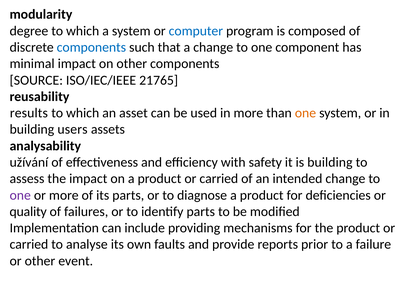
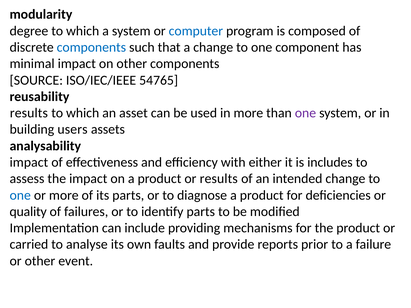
21765: 21765 -> 54765
one at (305, 113) colour: orange -> purple
užívání at (29, 162): užívání -> impact
safety: safety -> either
is building: building -> includes
a product or carried: carried -> results
one at (20, 195) colour: purple -> blue
